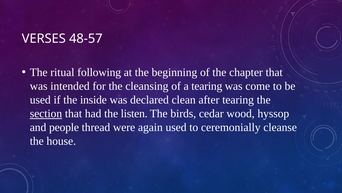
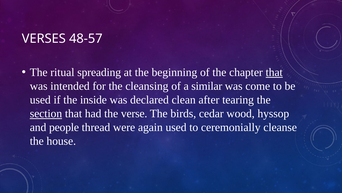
following: following -> spreading
that at (274, 72) underline: none -> present
a tearing: tearing -> similar
listen: listen -> verse
